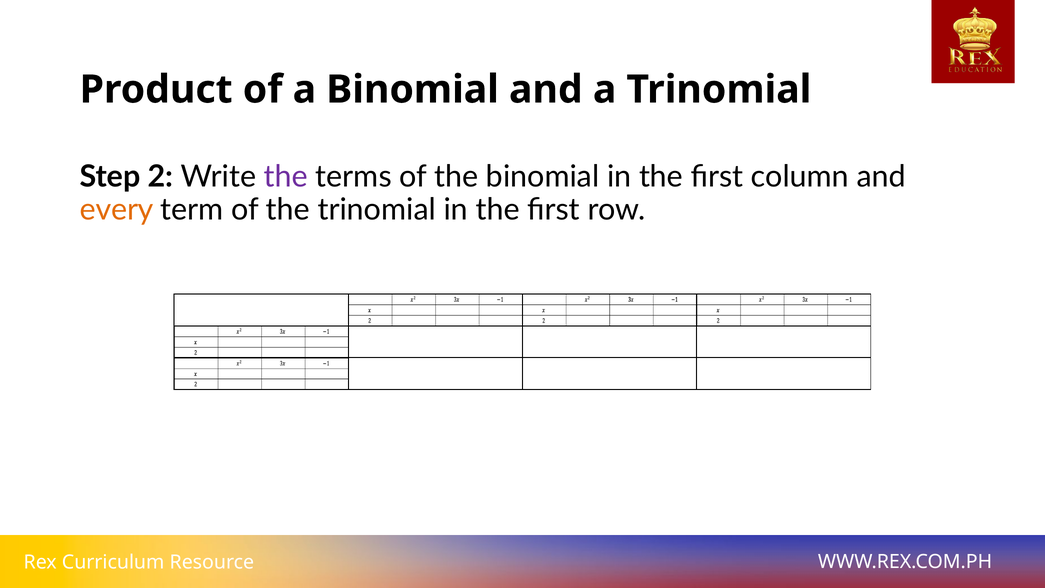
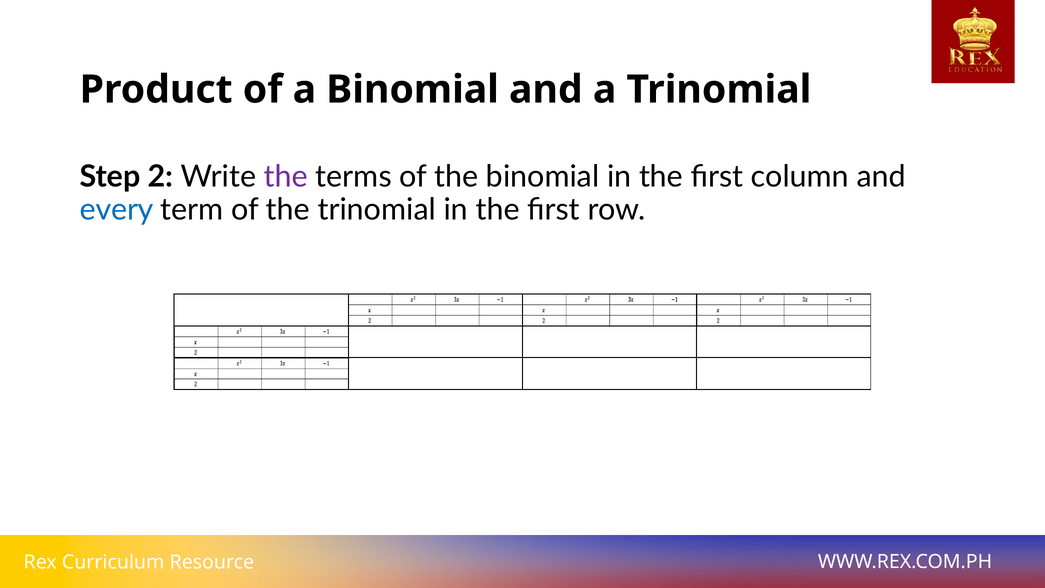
every colour: orange -> blue
